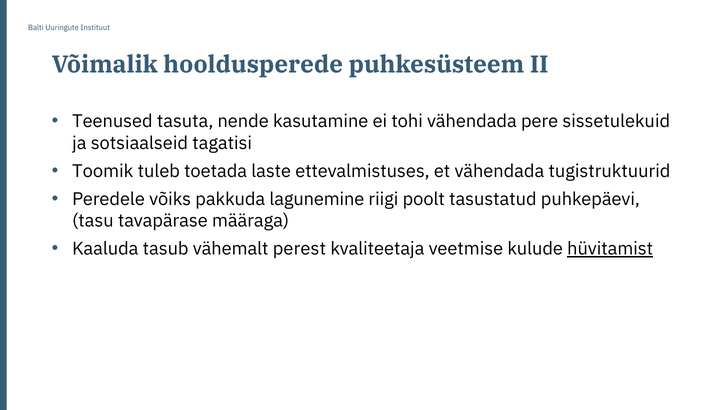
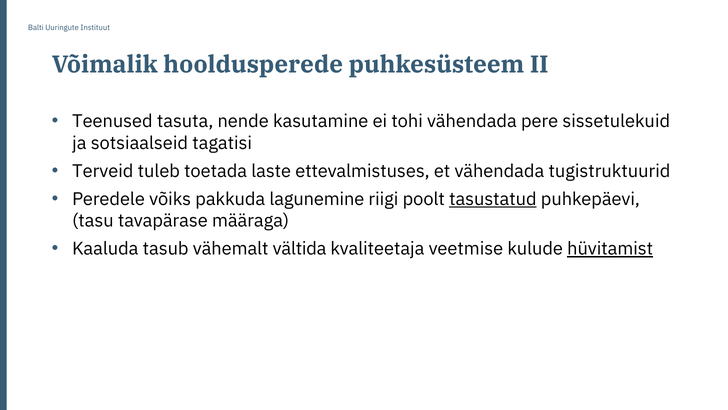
Toomik: Toomik -> Terveid
tasustatud underline: none -> present
perest: perest -> vältida
